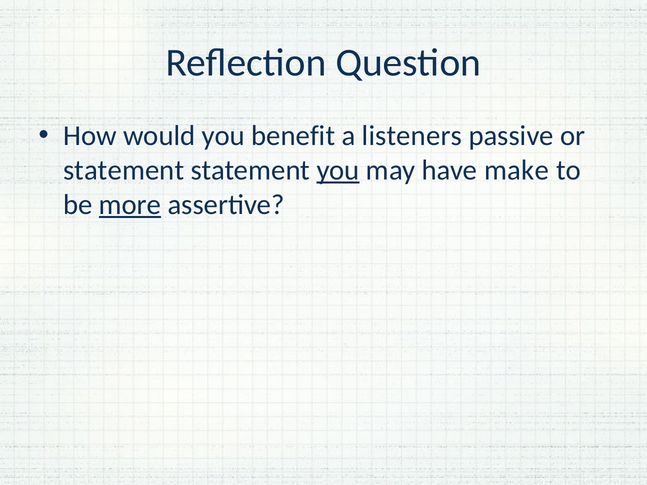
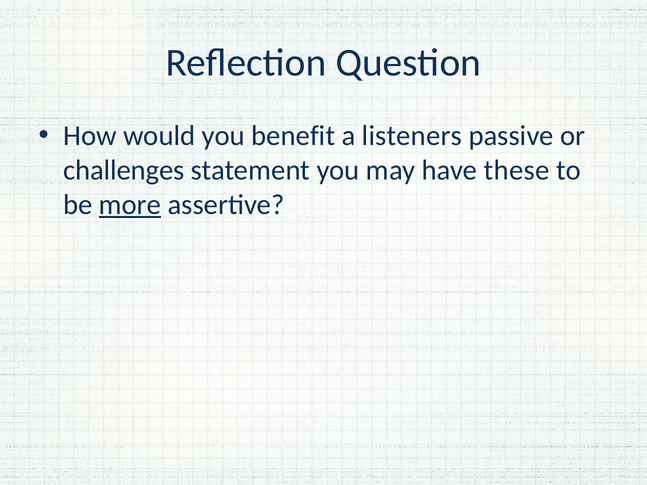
statement at (124, 170): statement -> challenges
you at (338, 170) underline: present -> none
make: make -> these
